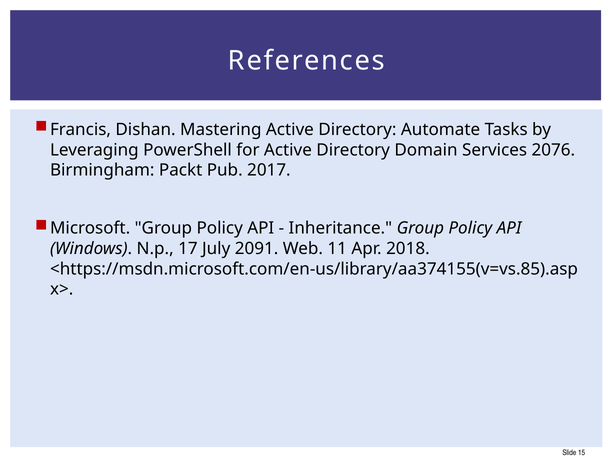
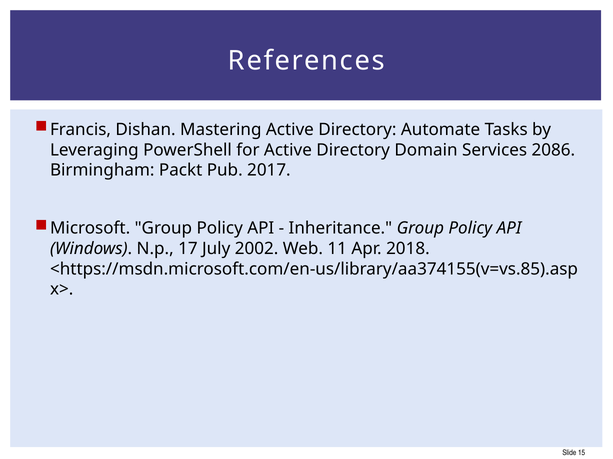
2076: 2076 -> 2086
2091: 2091 -> 2002
